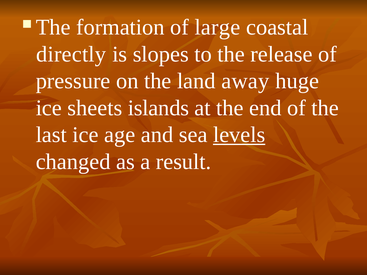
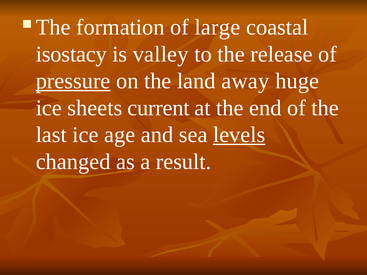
directly: directly -> isostacy
slopes: slopes -> valley
pressure underline: none -> present
islands: islands -> current
